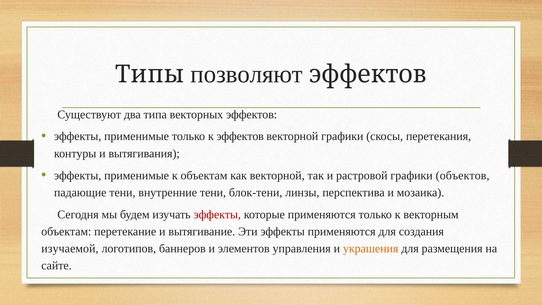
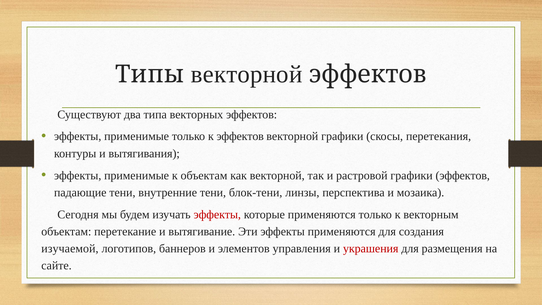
Типы позволяют: позволяют -> векторной
графики объектов: объектов -> эффектов
украшения colour: orange -> red
